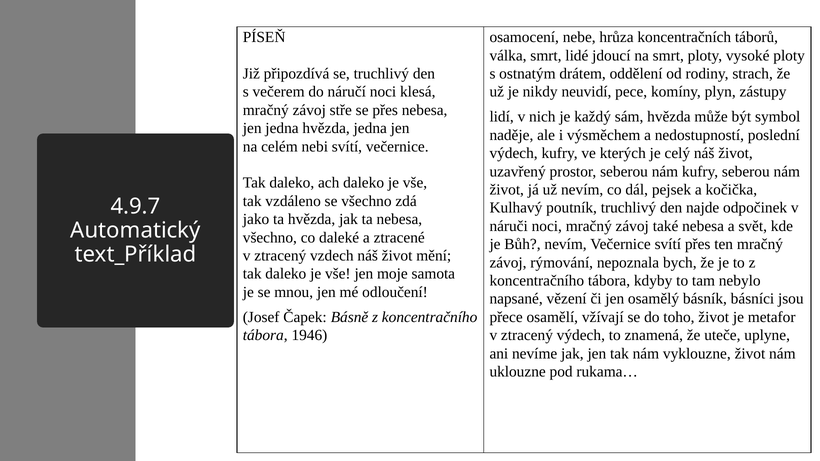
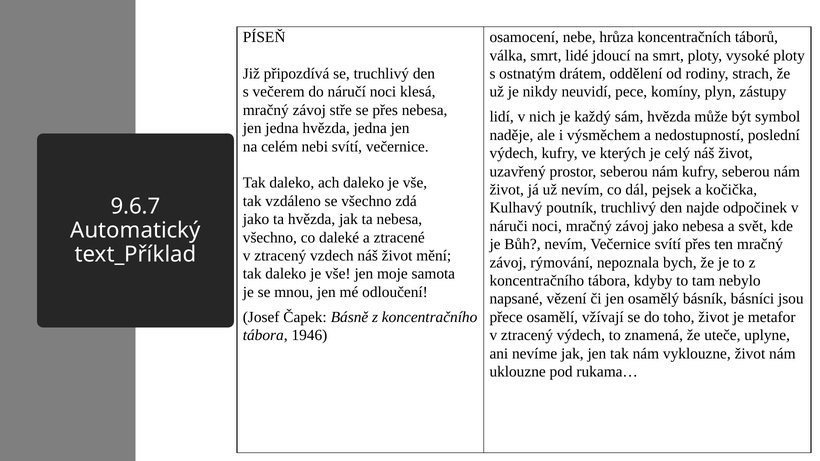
4.9.7: 4.9.7 -> 9.6.7
závoj také: také -> jako
